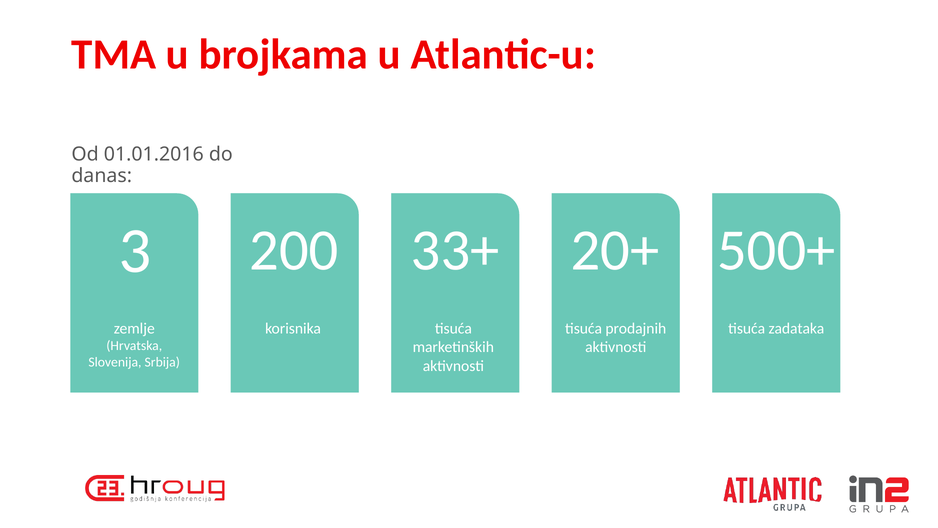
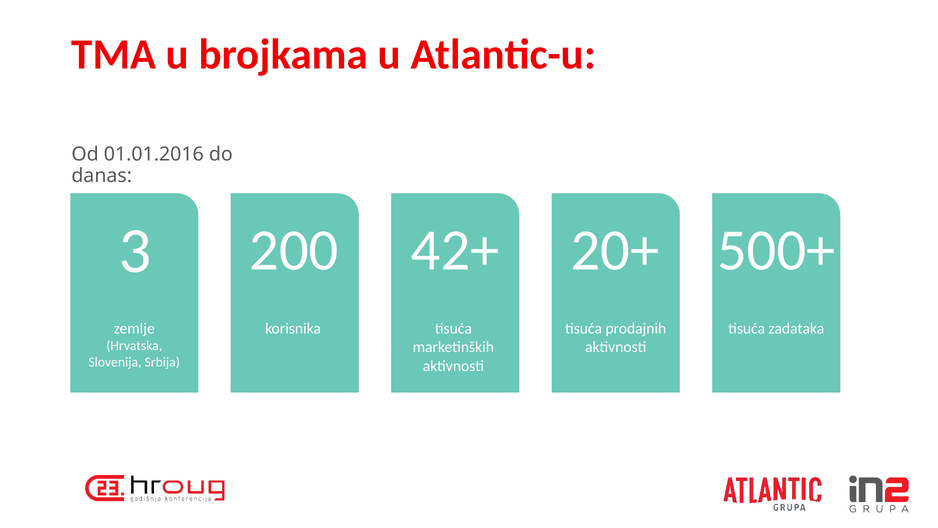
33+: 33+ -> 42+
